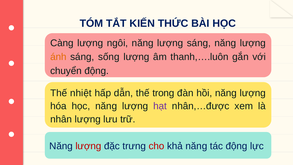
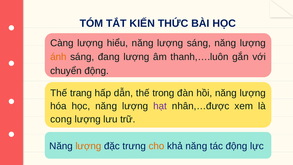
ngôi: ngôi -> hiểu
sống: sống -> đang
nhiệt: nhiệt -> trang
nhân: nhân -> cong
lượng at (88, 146) colour: red -> orange
cho colour: red -> orange
